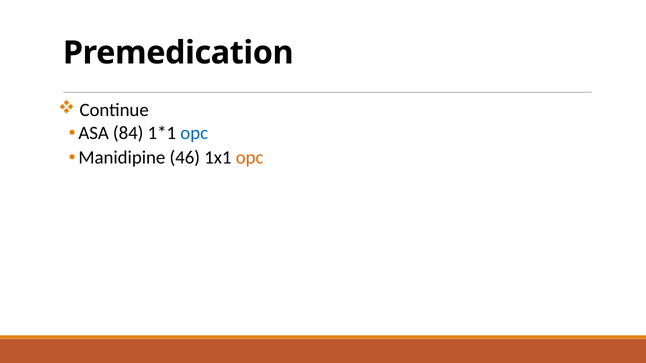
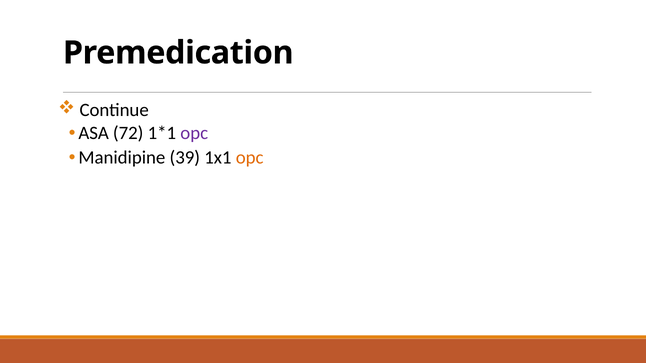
84: 84 -> 72
opc at (194, 133) colour: blue -> purple
46: 46 -> 39
